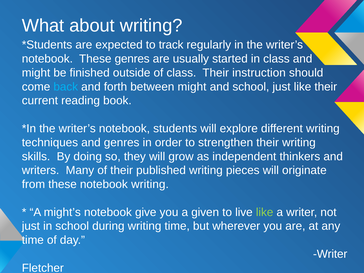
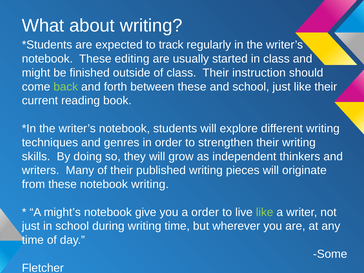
These genres: genres -> editing
back colour: light blue -> light green
between might: might -> these
a given: given -> order
Writer at (330, 254): Writer -> Some
